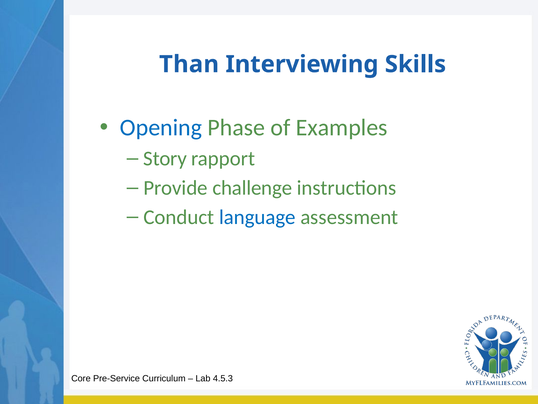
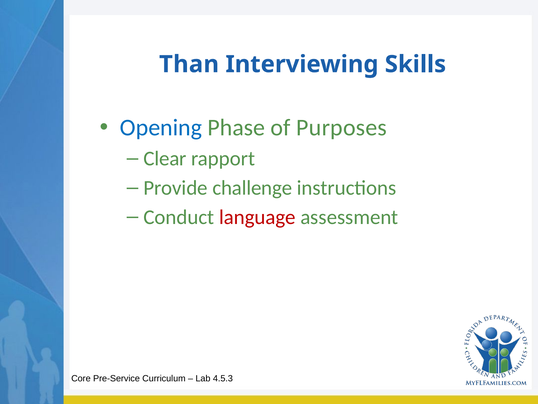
Examples: Examples -> Purposes
Story: Story -> Clear
language colour: blue -> red
